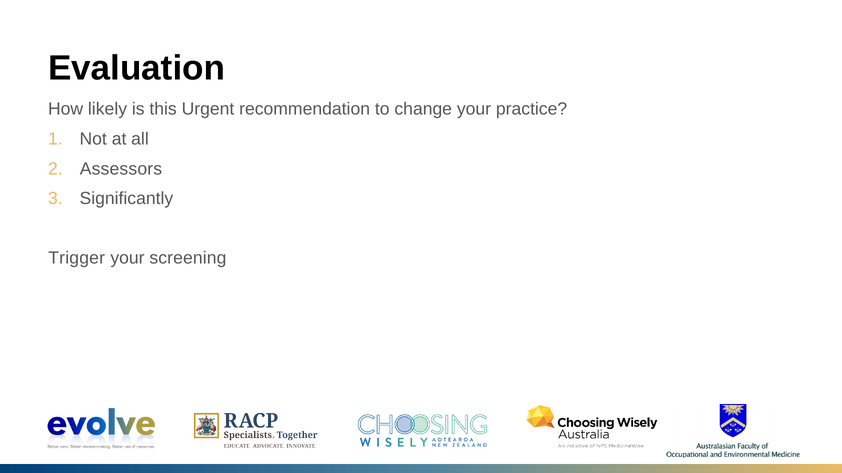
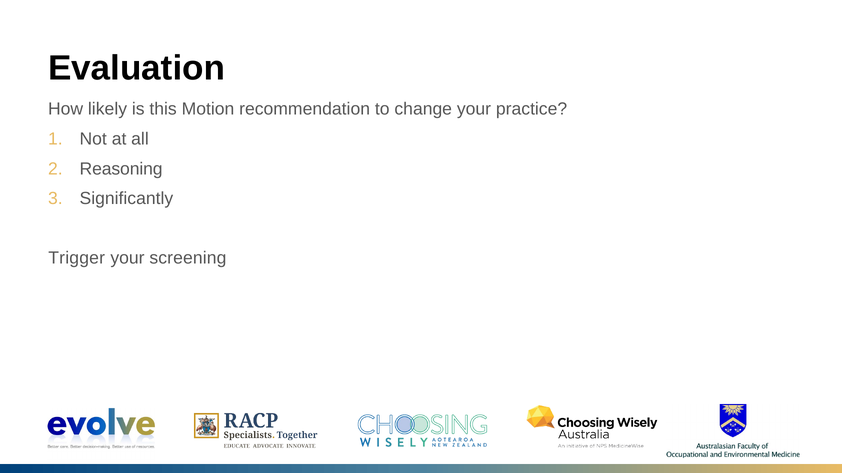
Urgent: Urgent -> Motion
Assessors: Assessors -> Reasoning
